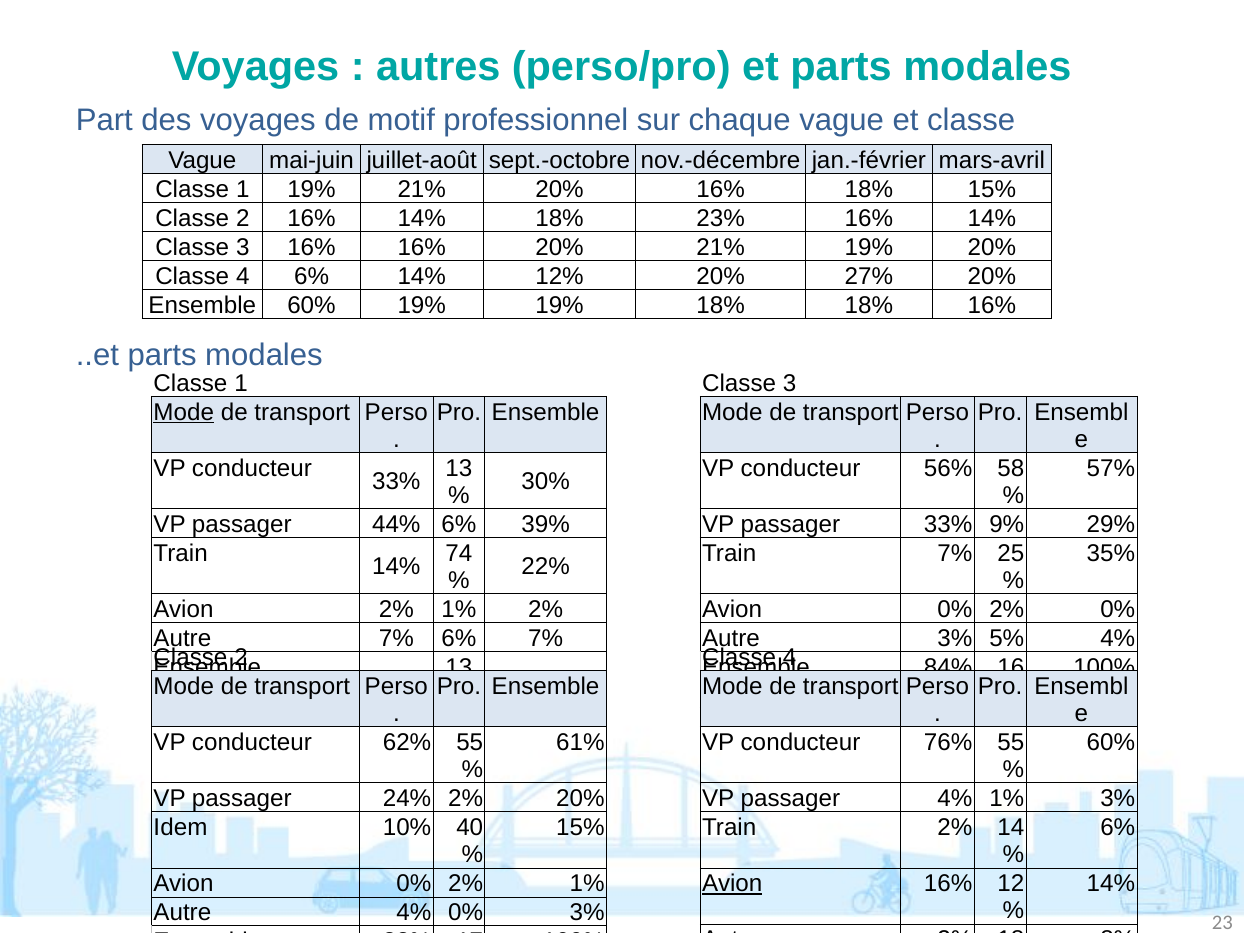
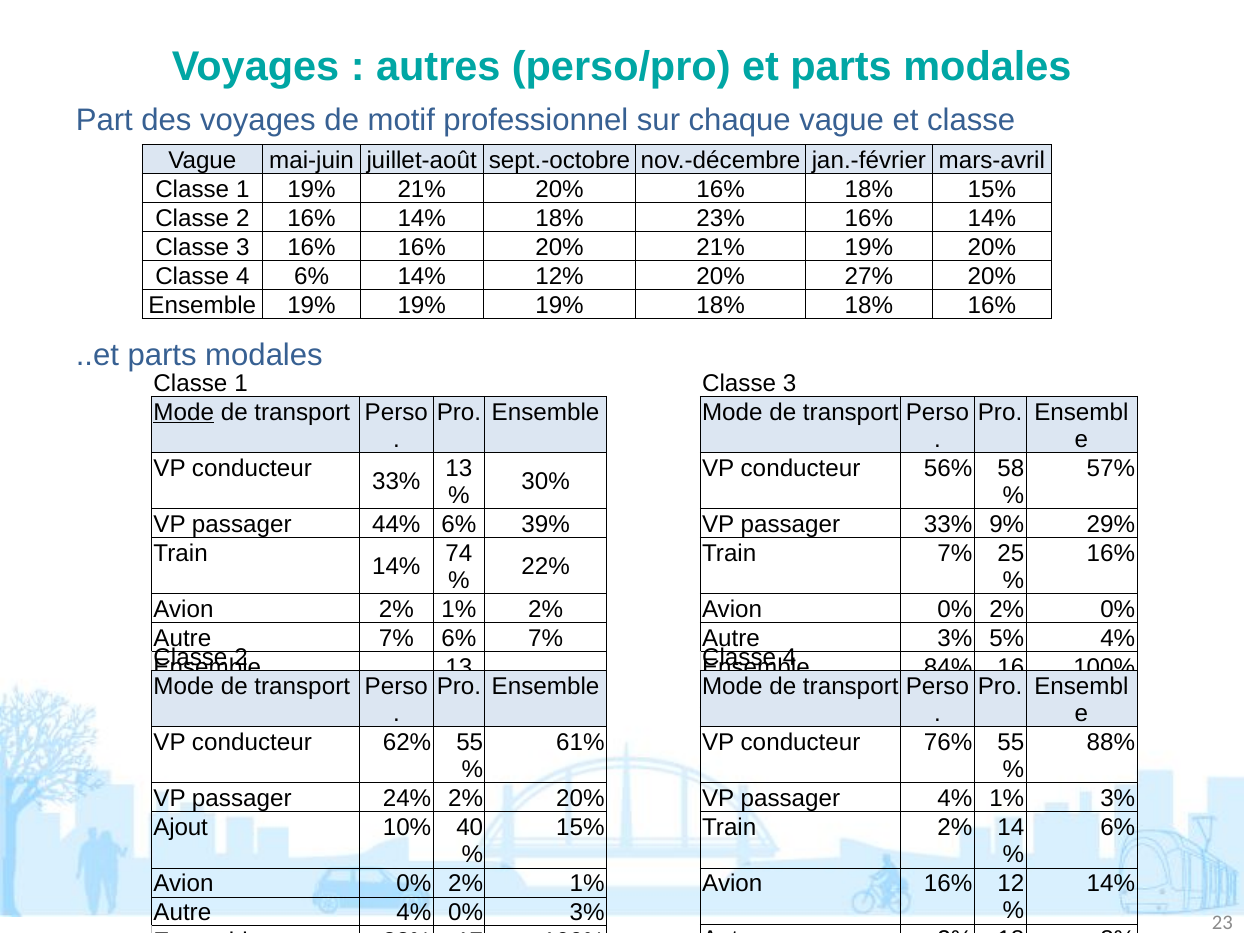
Ensemble 60%: 60% -> 19%
35% at (1111, 553): 35% -> 16%
60% at (1111, 742): 60% -> 88%
Idem: Idem -> Ajout
Avion at (732, 884) underline: present -> none
